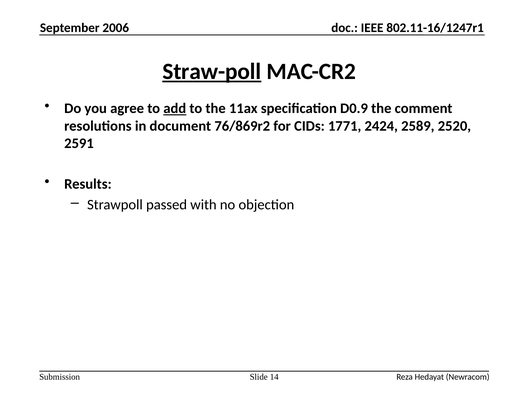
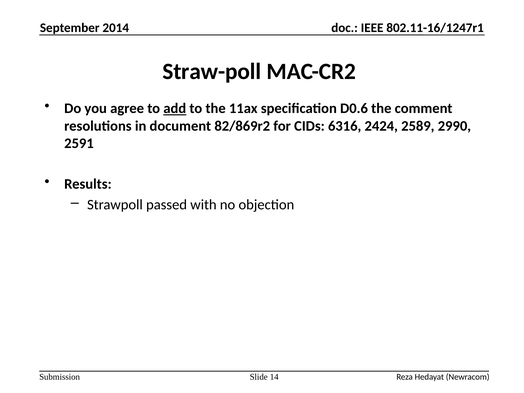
2006: 2006 -> 2014
Straw-poll underline: present -> none
D0.9: D0.9 -> D0.6
76/869r2: 76/869r2 -> 82/869r2
1771: 1771 -> 6316
2520: 2520 -> 2990
